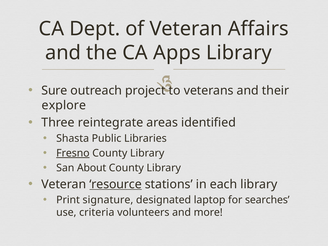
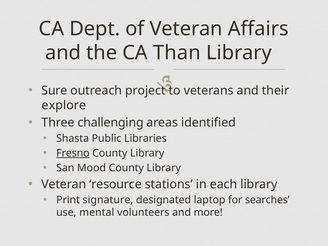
Apps: Apps -> Than
reintegrate: reintegrate -> challenging
About: About -> Mood
resource underline: present -> none
criteria: criteria -> mental
